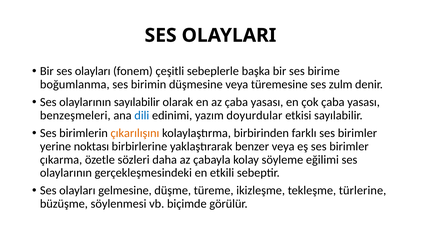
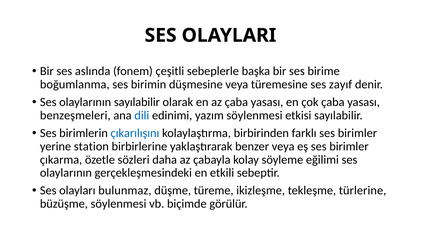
Bir ses olayları: olayları -> aslında
zulm: zulm -> zayıf
yazım doyurdular: doyurdular -> söylenmesi
çıkarılışını colour: orange -> blue
noktası: noktası -> station
gelmesine: gelmesine -> bulunmaz
